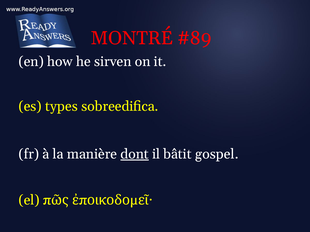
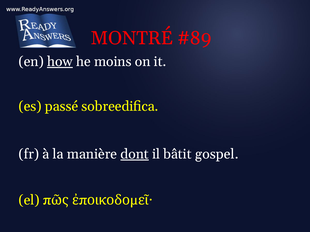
how underline: none -> present
sirven: sirven -> moins
types: types -> passé
